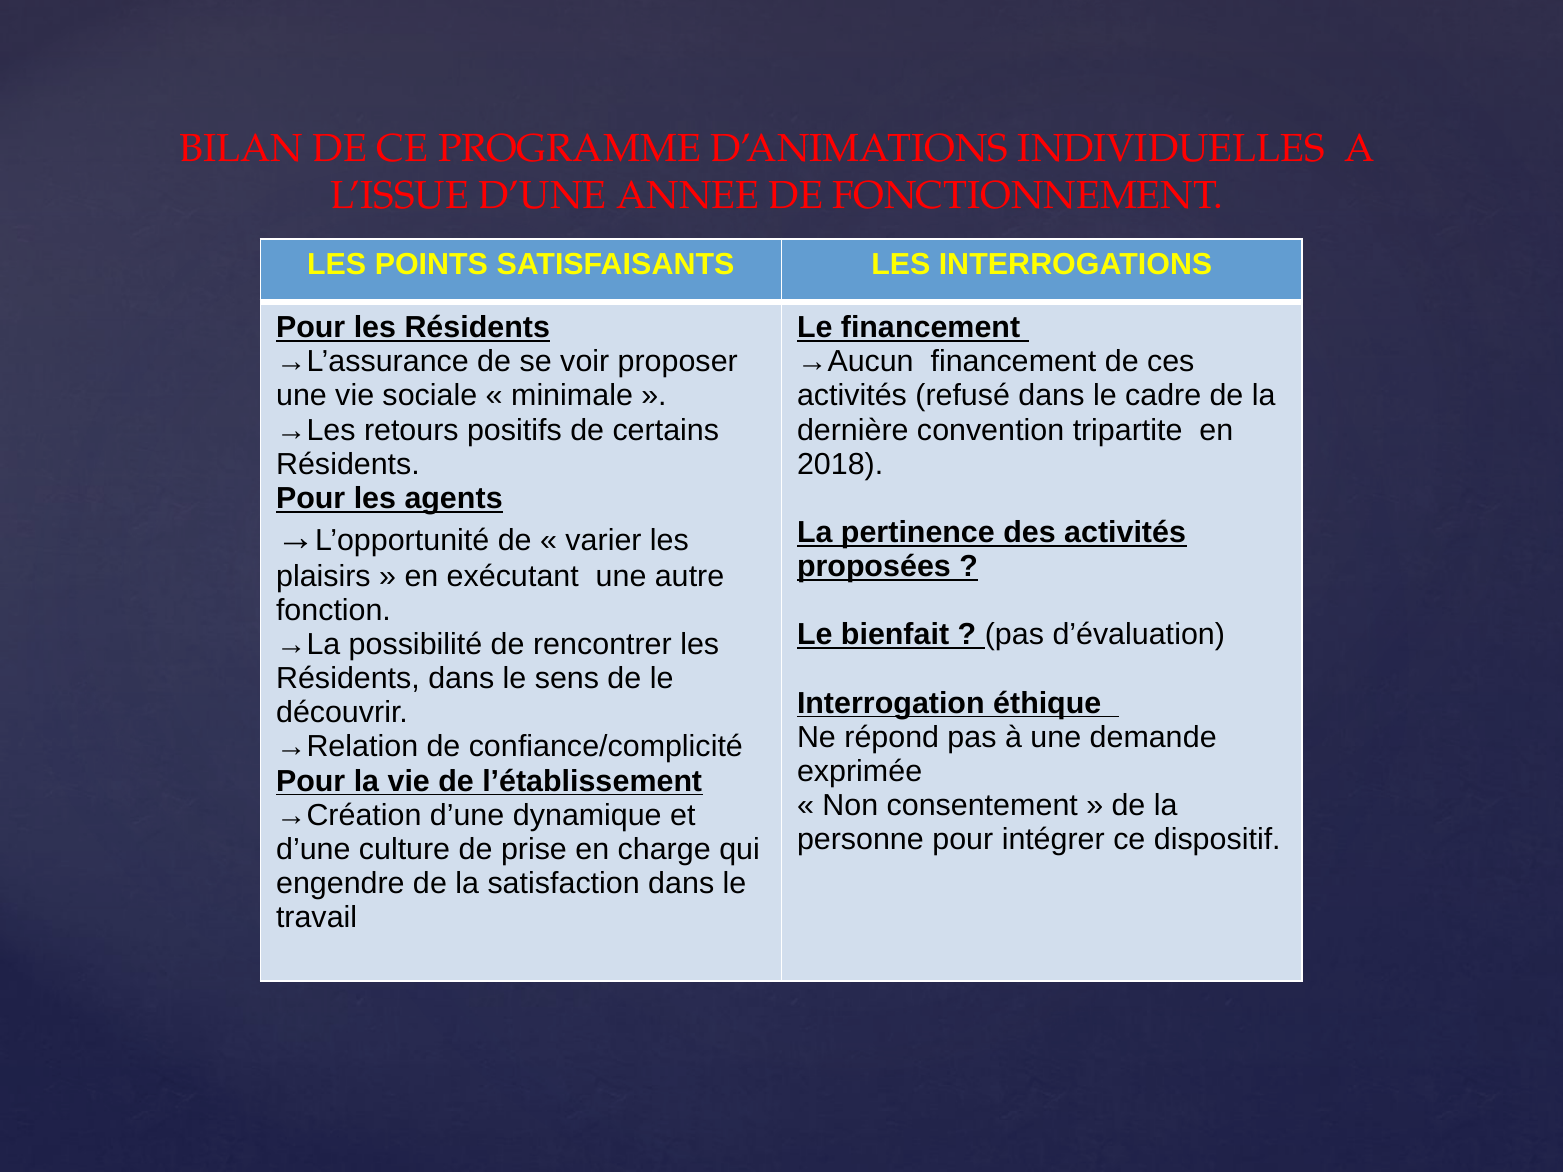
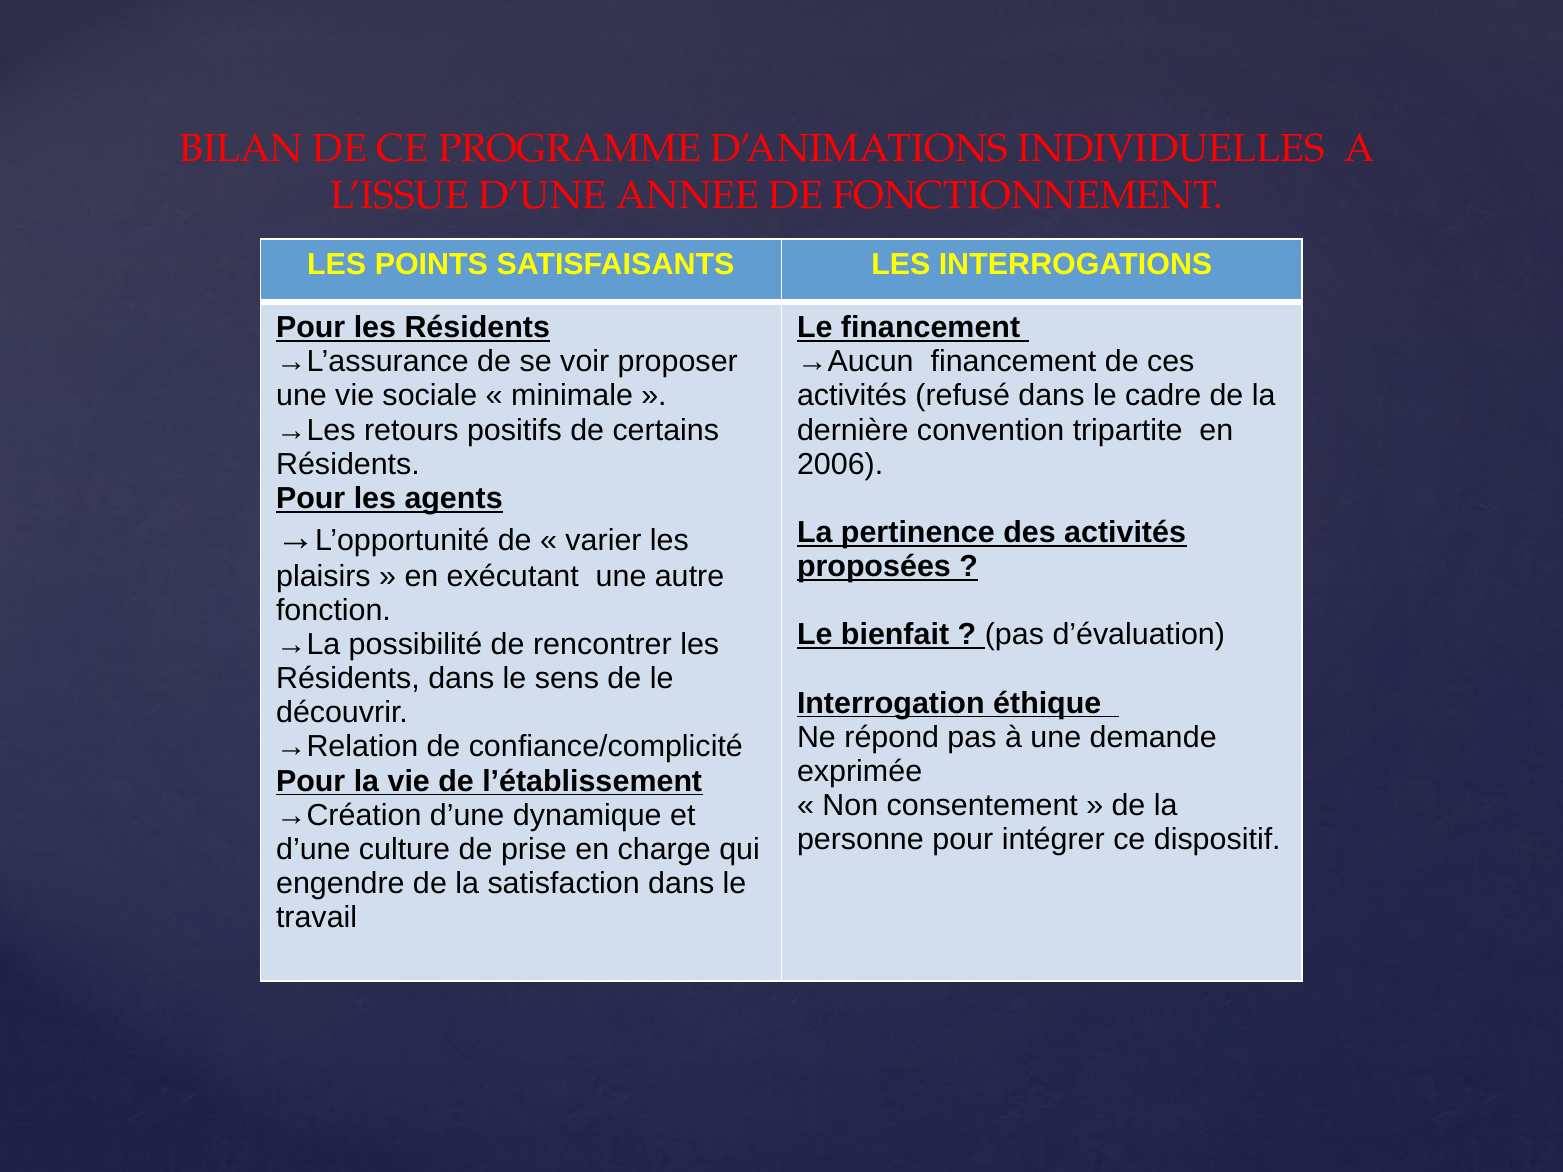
2018: 2018 -> 2006
